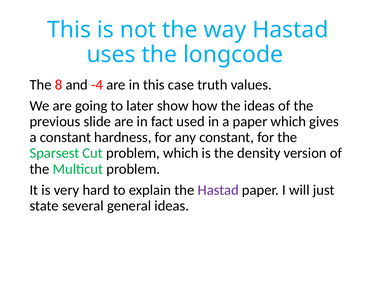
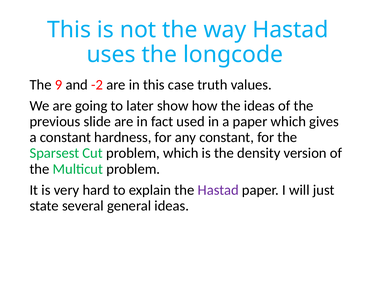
8: 8 -> 9
-4: -4 -> -2
